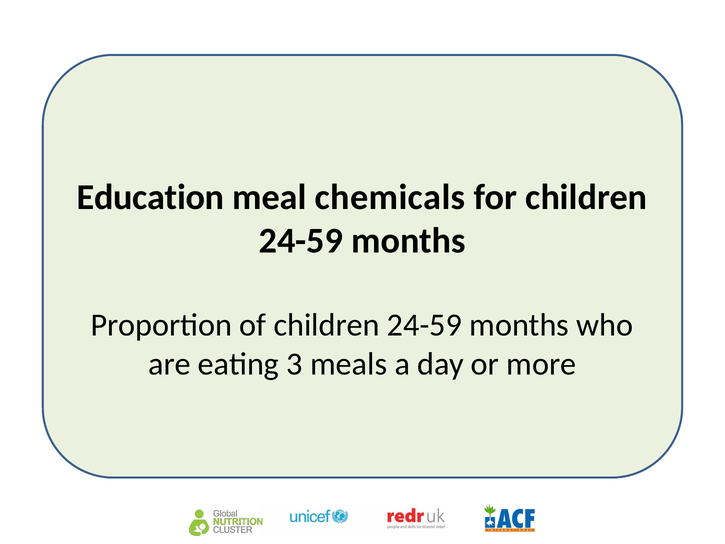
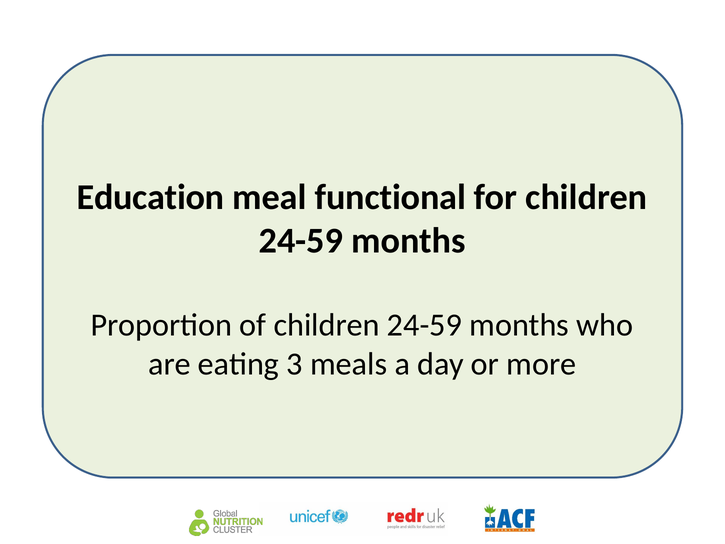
chemicals: chemicals -> functional
